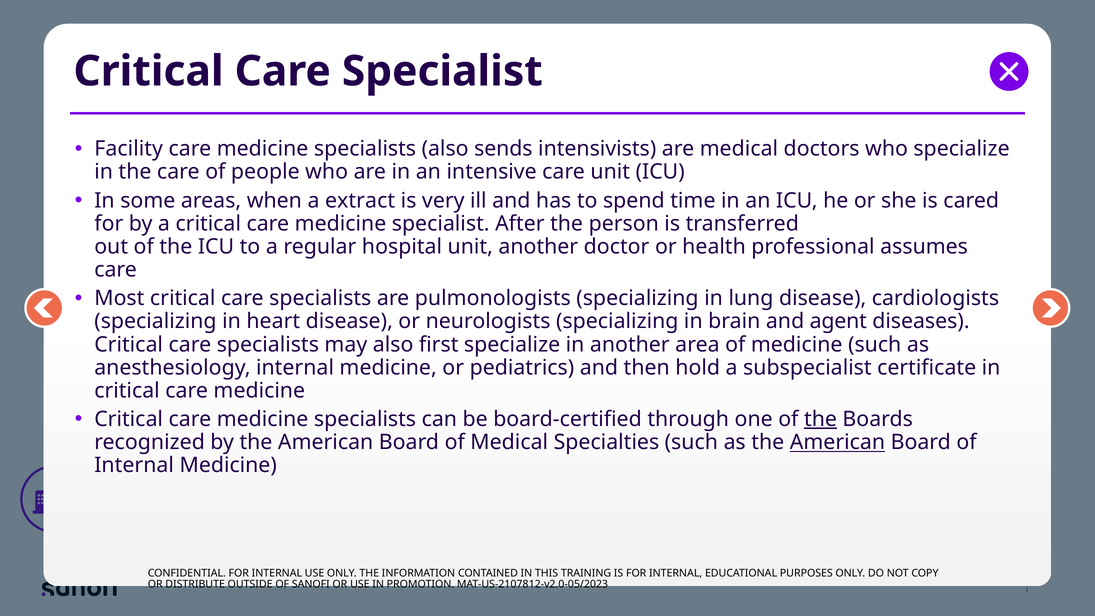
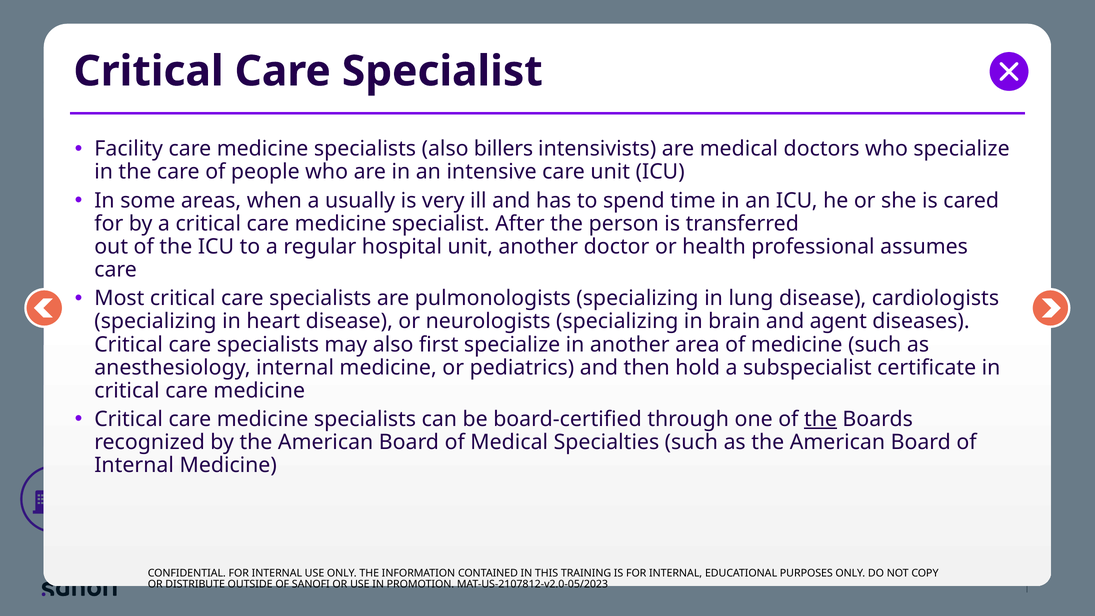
sends: sends -> billers
extract: extract -> usually
American at (837, 442) underline: present -> none
